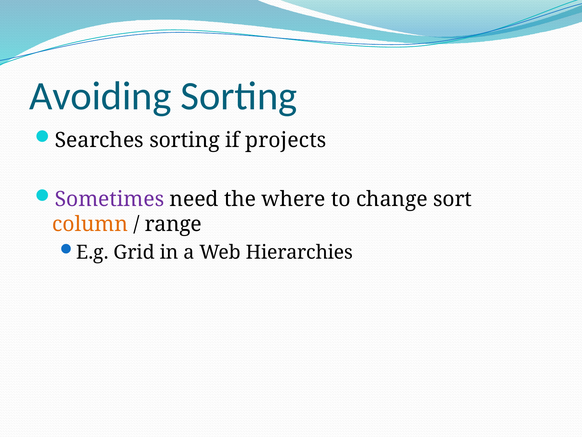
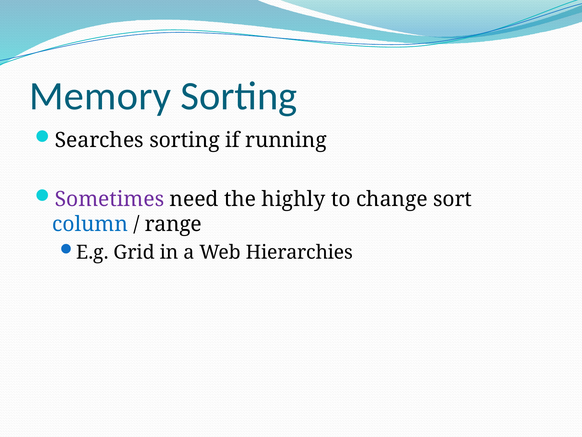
Avoiding: Avoiding -> Memory
projects: projects -> running
where: where -> highly
column colour: orange -> blue
